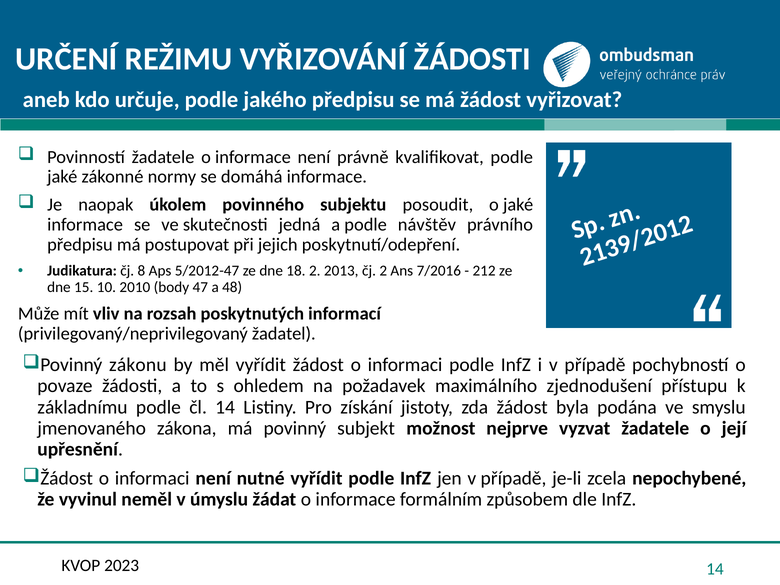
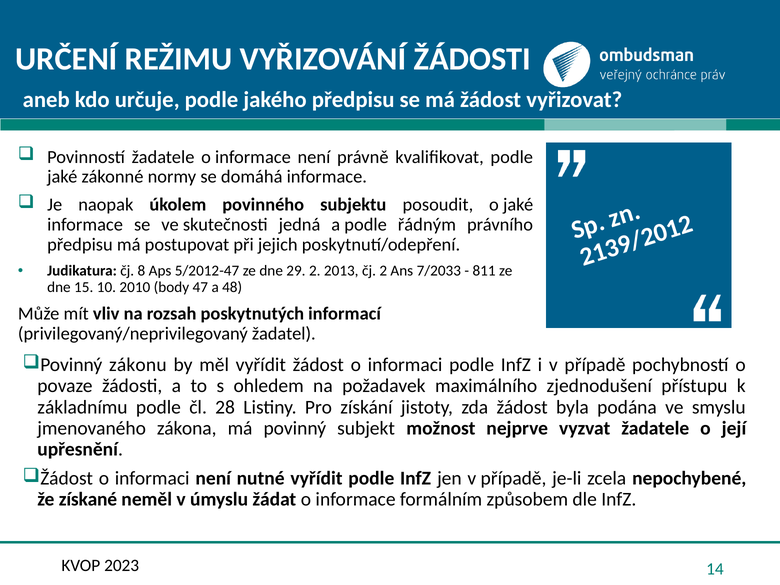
návštěv: návštěv -> řádným
18: 18 -> 29
7/2016: 7/2016 -> 7/2033
212: 212 -> 811
čl 14: 14 -> 28
vyvinul: vyvinul -> získané
